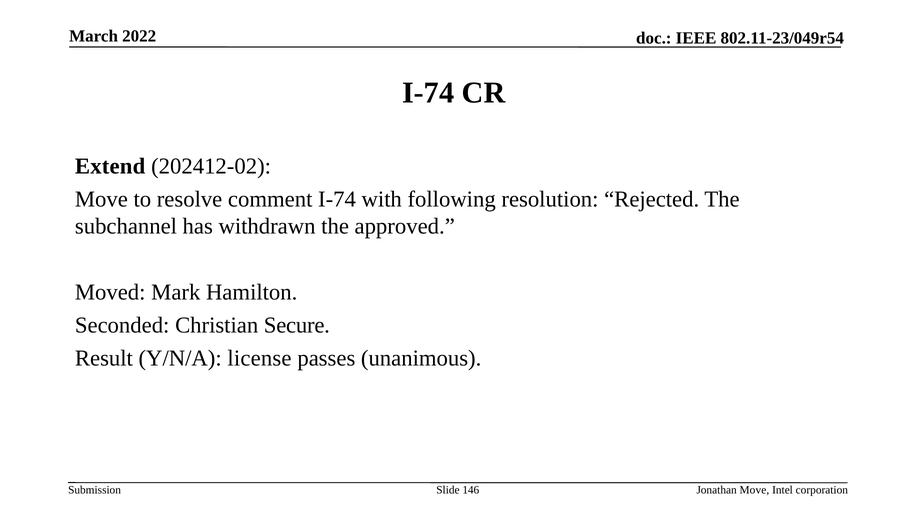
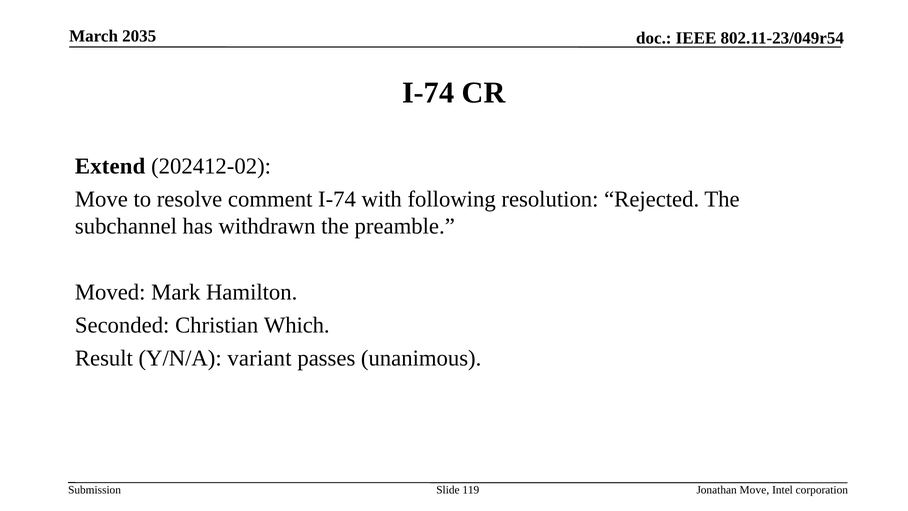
2022: 2022 -> 2035
approved: approved -> preamble
Secure: Secure -> Which
license: license -> variant
146: 146 -> 119
